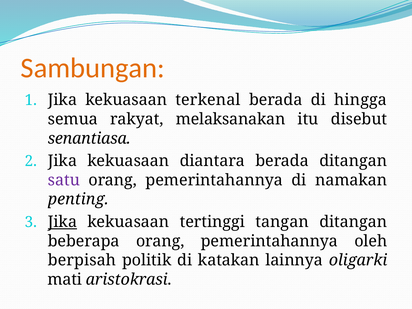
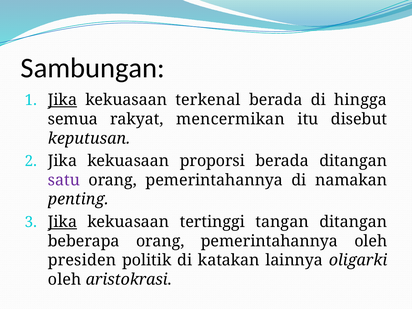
Sambungan colour: orange -> black
Jika at (62, 100) underline: none -> present
melaksanakan: melaksanakan -> mencermikan
senantiasa: senantiasa -> keputusan
diantara: diantara -> proporsi
berpisah: berpisah -> presiden
mati at (65, 280): mati -> oleh
